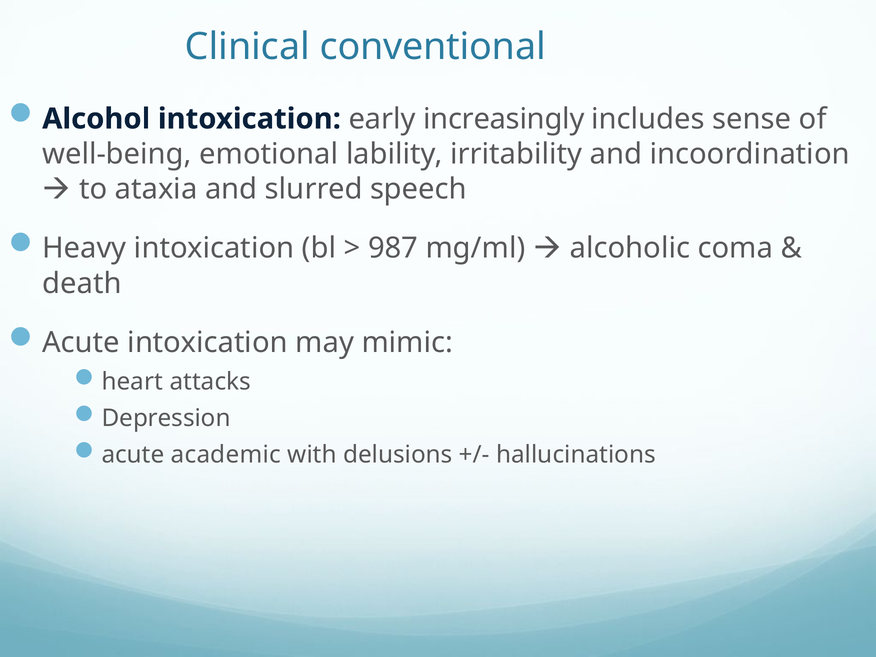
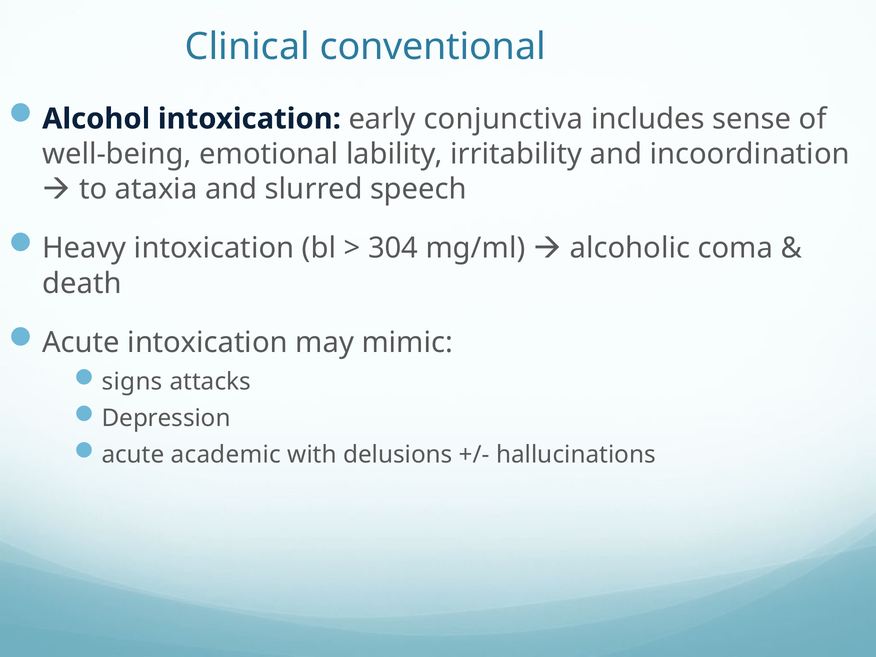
increasingly: increasingly -> conjunctiva
987: 987 -> 304
heart: heart -> signs
